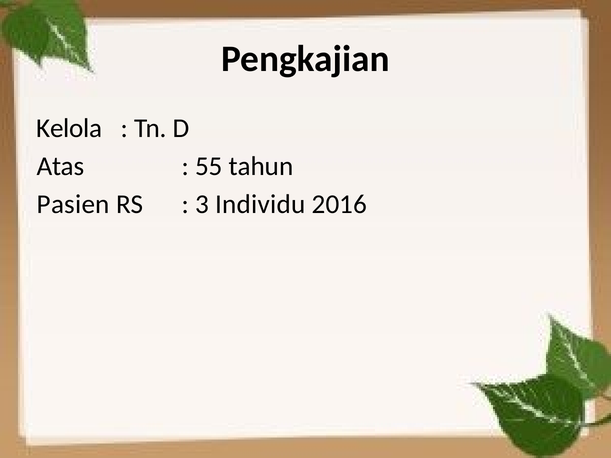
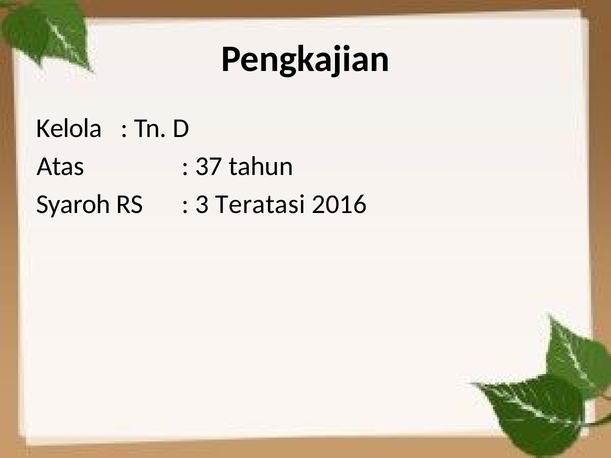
55: 55 -> 37
Pasien: Pasien -> Syaroh
Individu: Individu -> Teratasi
